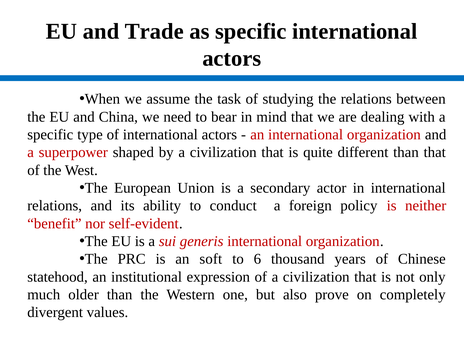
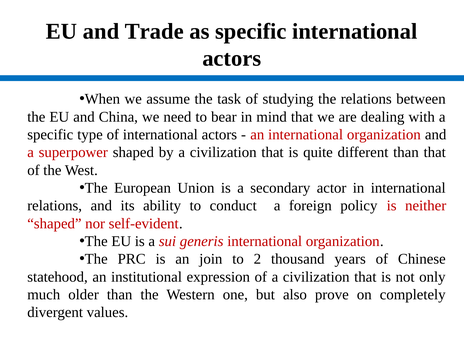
benefit at (54, 223): benefit -> shaped
soft: soft -> join
6: 6 -> 2
